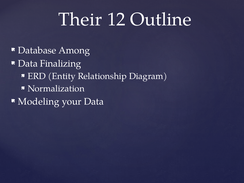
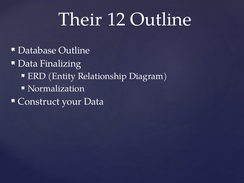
Database Among: Among -> Outline
Modeling: Modeling -> Construct
